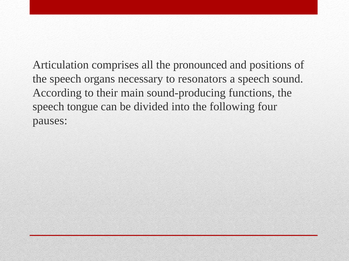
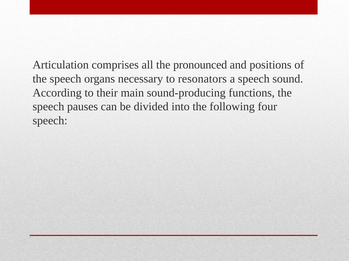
tongue: tongue -> pauses
pauses at (50, 121): pauses -> speech
